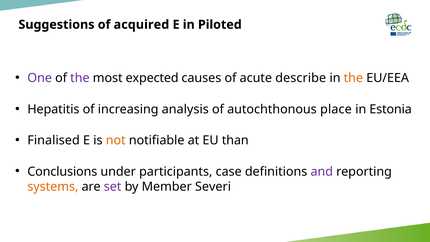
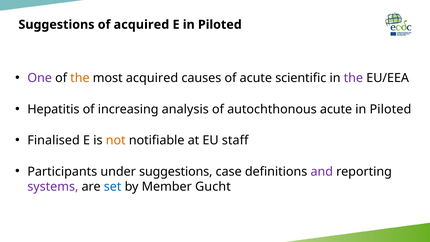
the at (80, 78) colour: purple -> orange
most expected: expected -> acquired
describe: describe -> scientific
the at (353, 78) colour: orange -> purple
autochthonous place: place -> acute
Estonia at (391, 109): Estonia -> Piloted
than: than -> staff
Conclusions: Conclusions -> Participants
under participants: participants -> suggestions
systems colour: orange -> purple
set colour: purple -> blue
Severi: Severi -> Gucht
